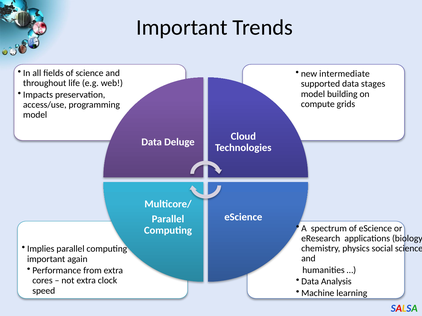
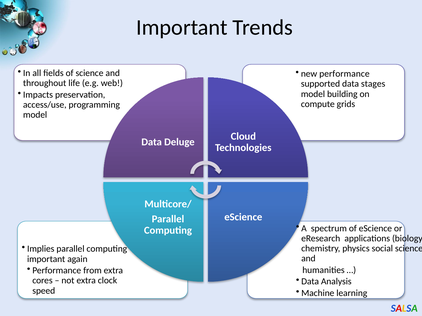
intermediate at (344, 74): intermediate -> performance
